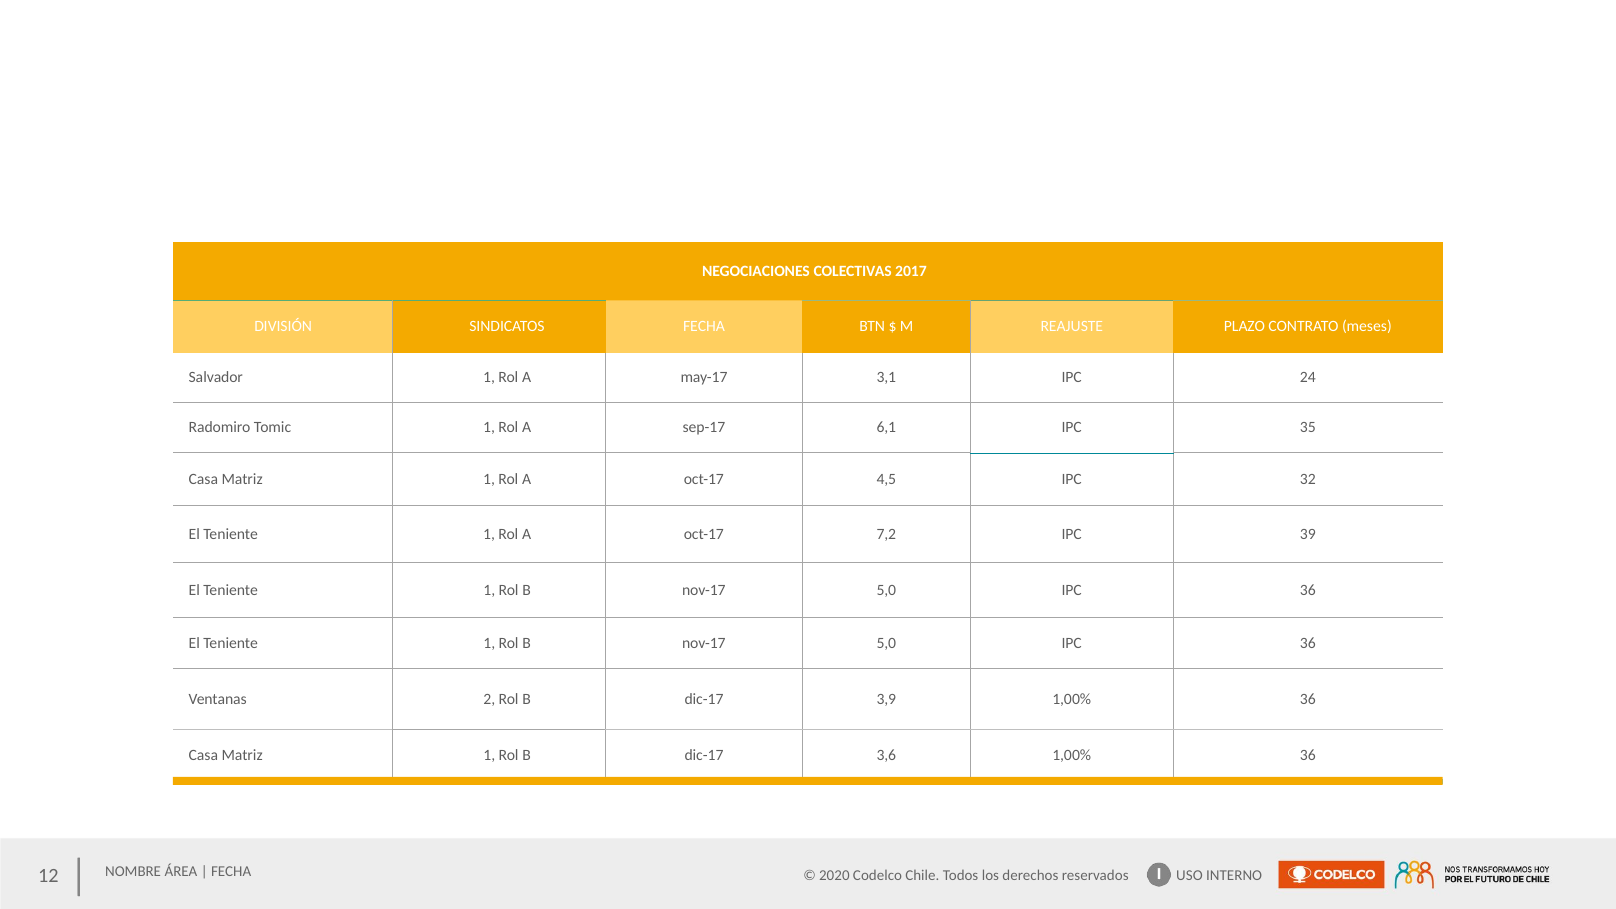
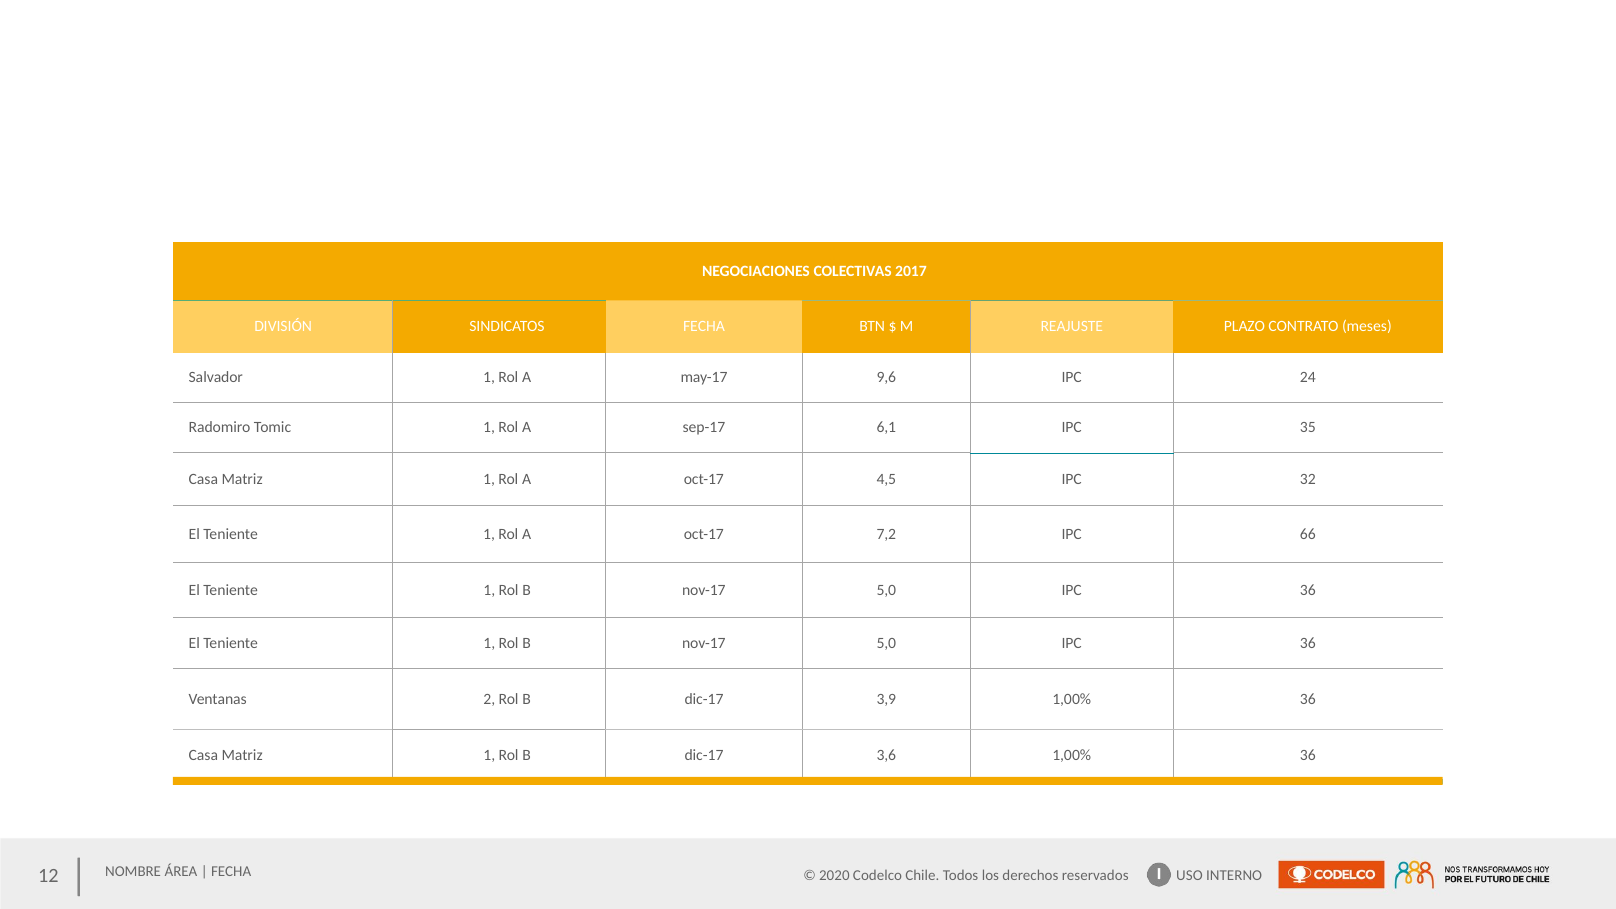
3,1: 3,1 -> 9,6
39: 39 -> 66
